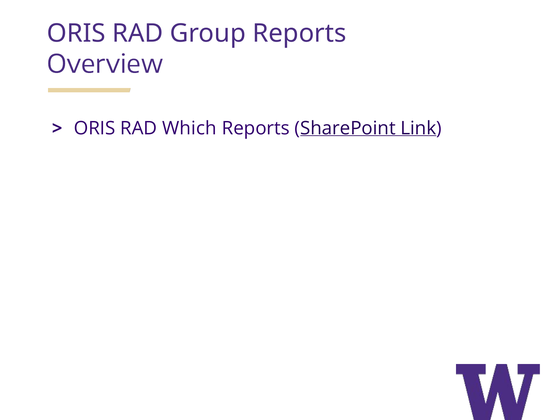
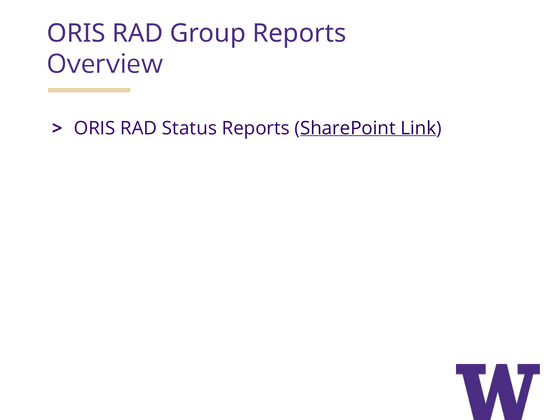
Which: Which -> Status
